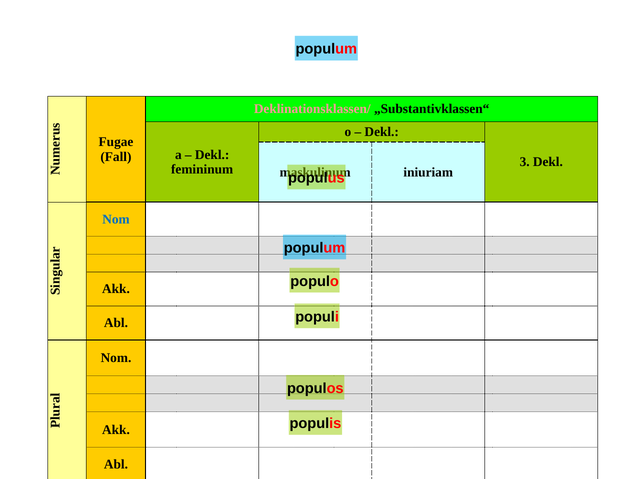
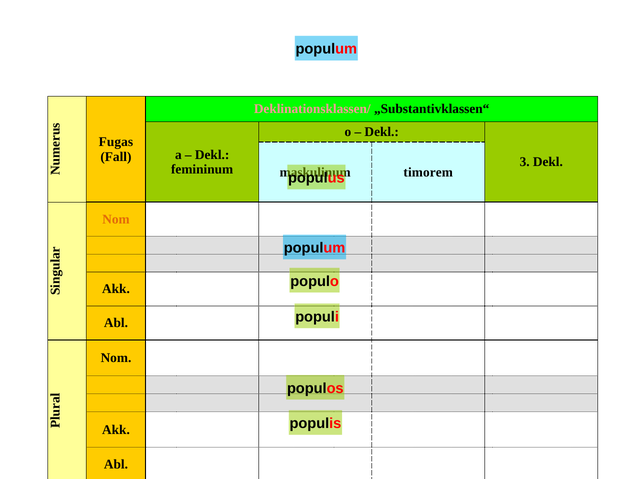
Fugae: Fugae -> Fugas
iniuriam: iniuriam -> timorem
Nom at (116, 219) colour: blue -> orange
